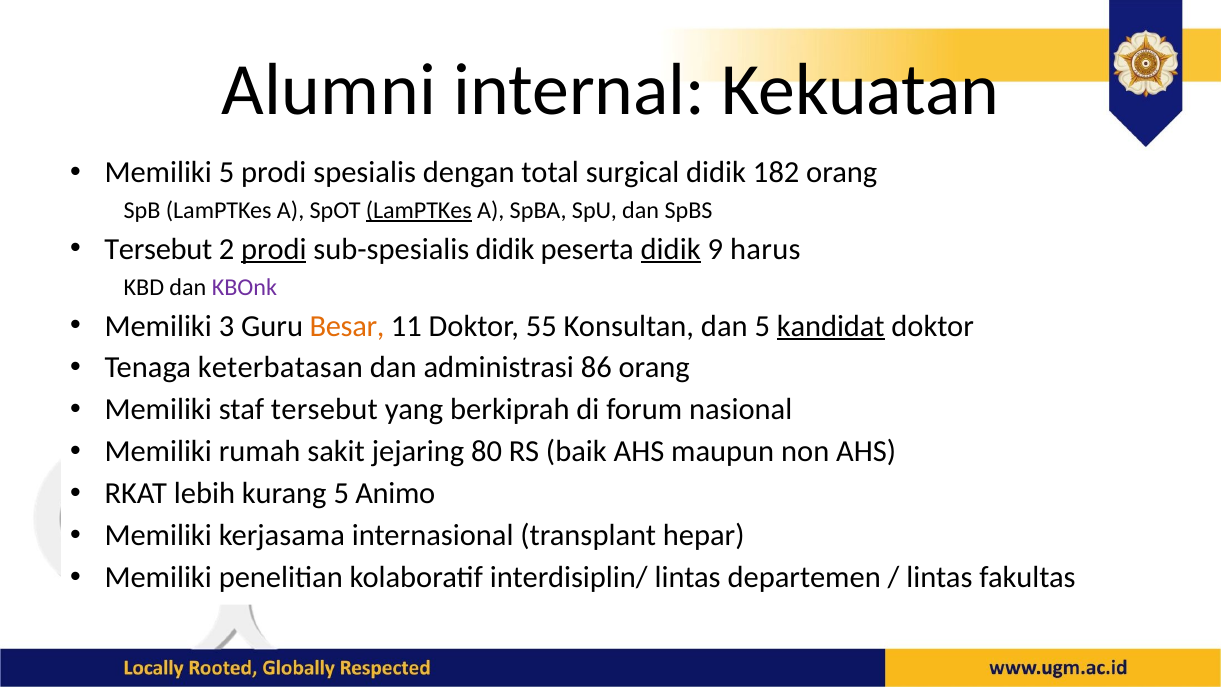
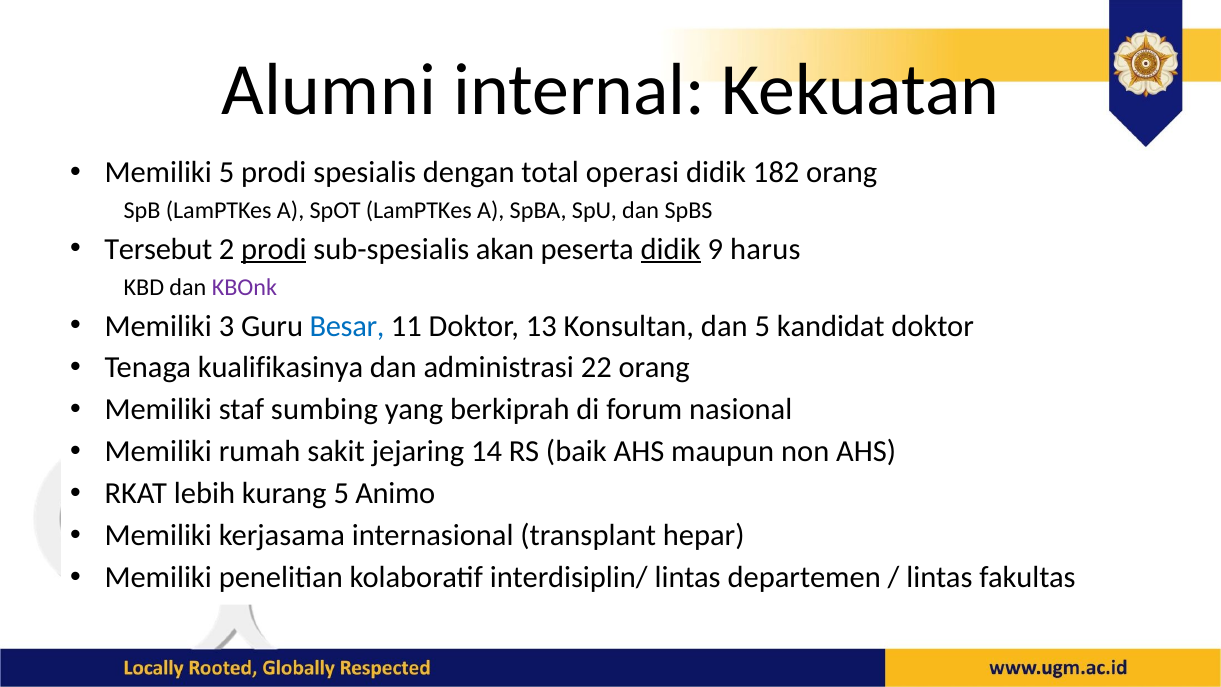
surgical: surgical -> operasi
LamPTKes at (419, 211) underline: present -> none
sub-spesialis didik: didik -> akan
Besar colour: orange -> blue
55: 55 -> 13
kandidat underline: present -> none
keterbatasan: keterbatasan -> kualifikasinya
86: 86 -> 22
staf tersebut: tersebut -> sumbing
80: 80 -> 14
